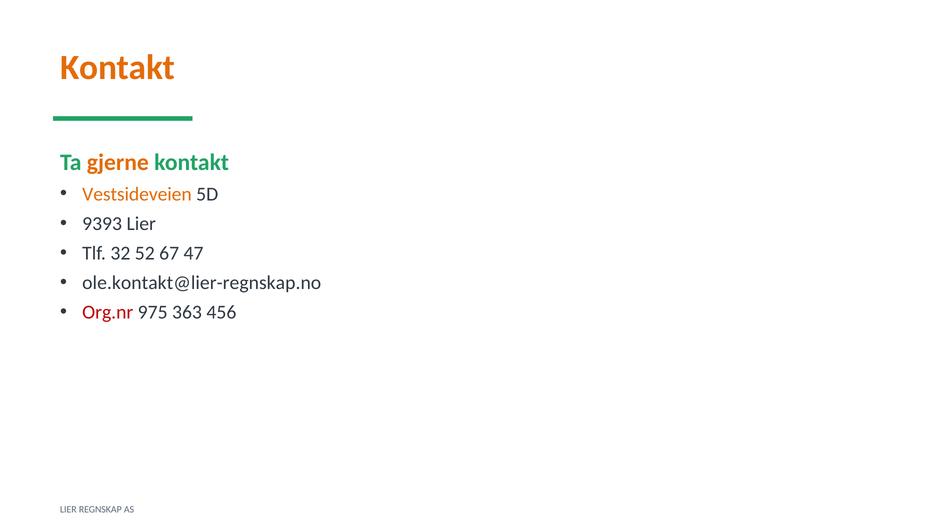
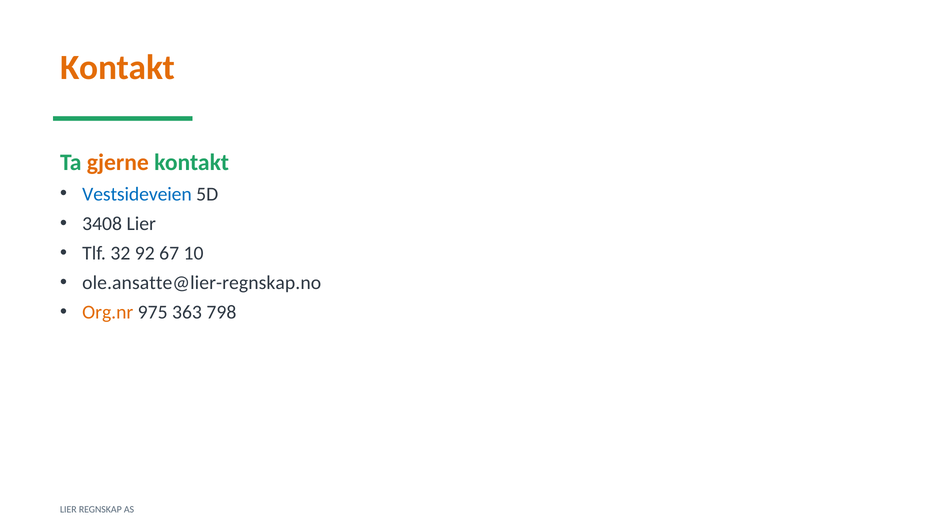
Vestsideveien colour: orange -> blue
9393: 9393 -> 3408
52: 52 -> 92
47: 47 -> 10
ole.kontakt@lier-regnskap.no: ole.kontakt@lier-regnskap.no -> ole.ansatte@lier-regnskap.no
Org.nr colour: red -> orange
456: 456 -> 798
